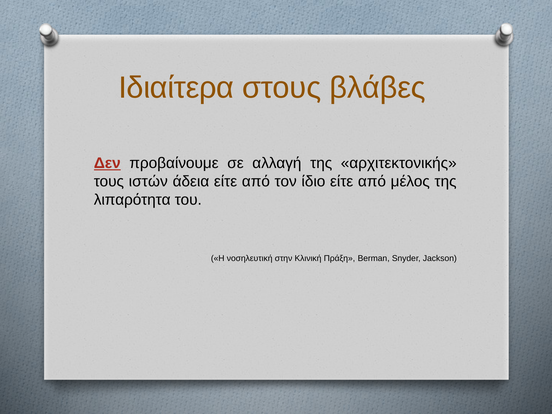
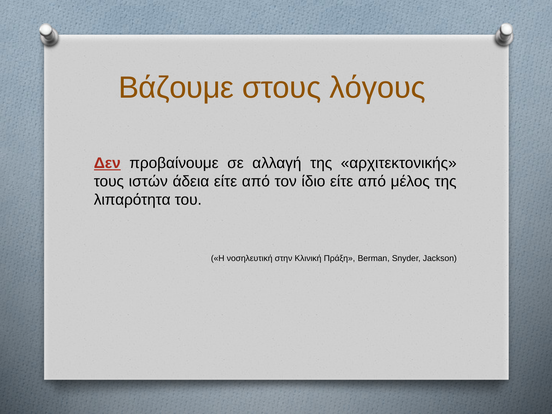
Ιδιαίτερα: Ιδιαίτερα -> Βάζουμε
βλάβες: βλάβες -> λόγους
